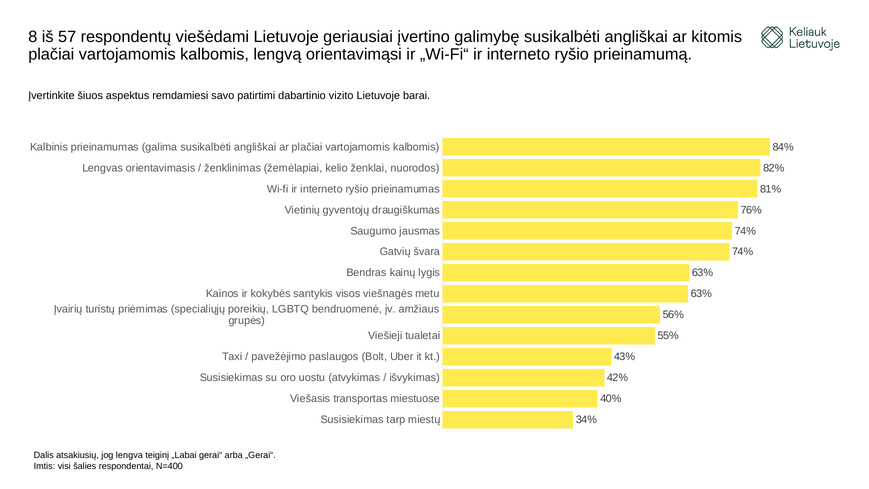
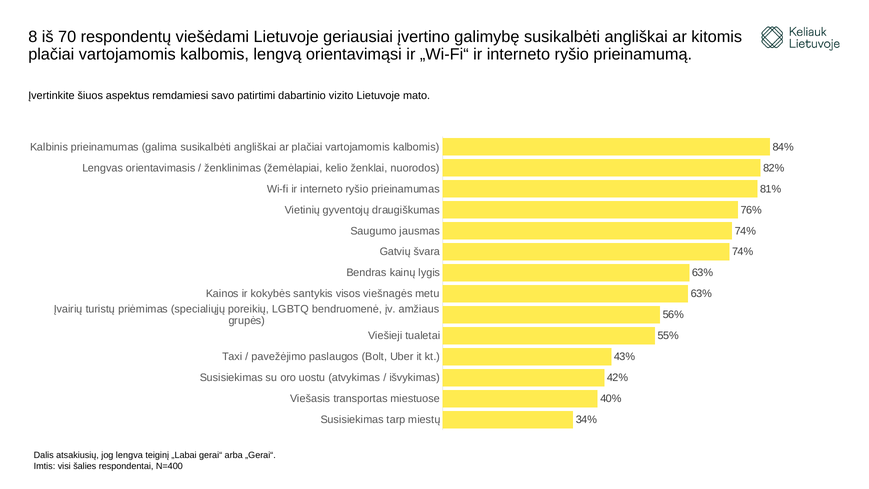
57: 57 -> 70
barai: barai -> mato
